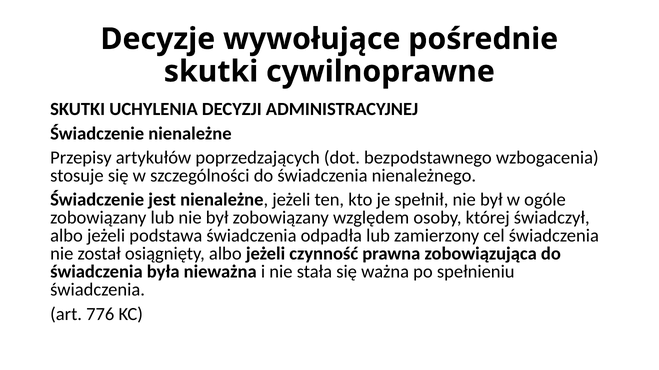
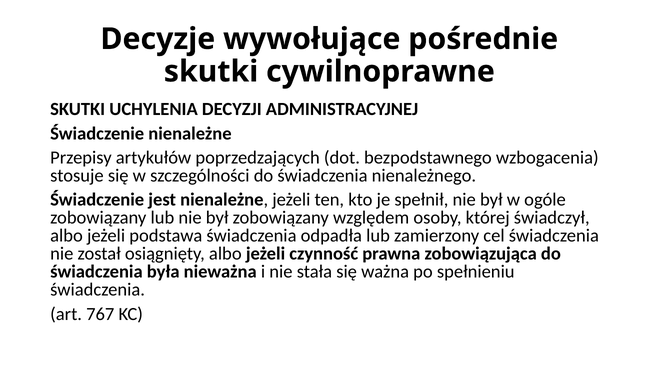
776: 776 -> 767
